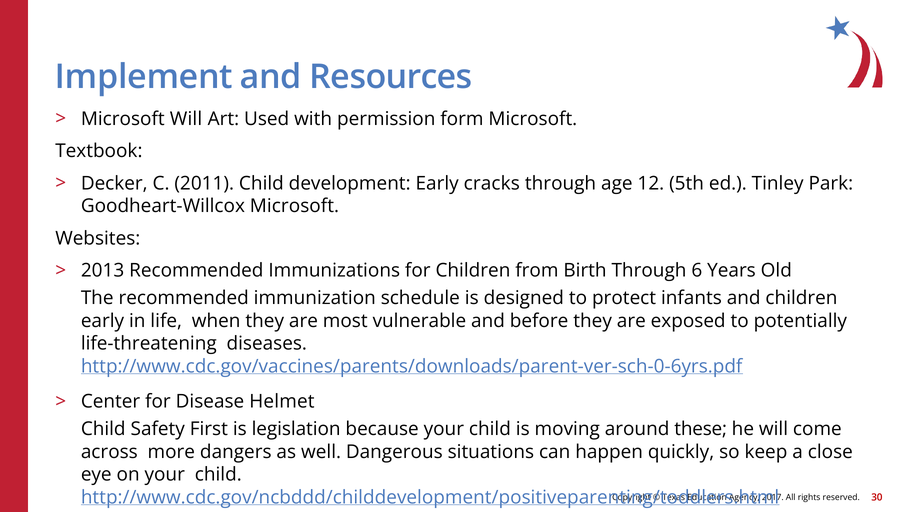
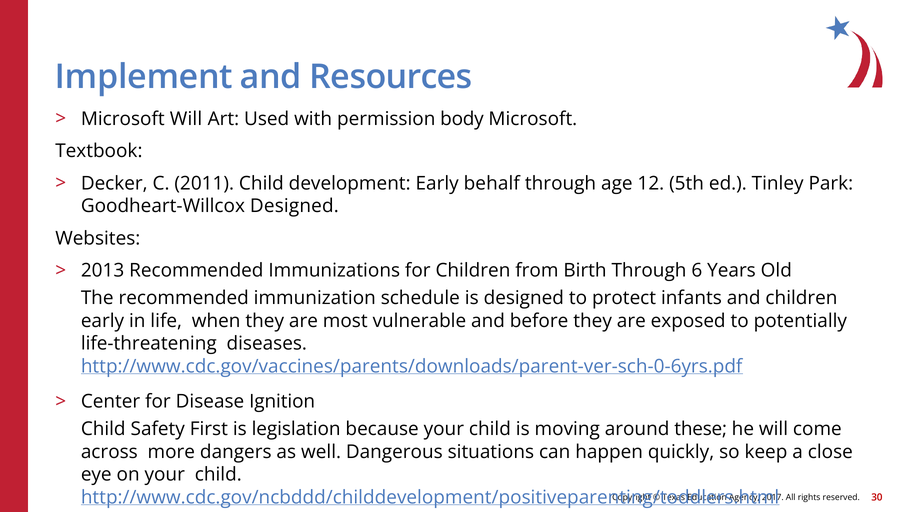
form: form -> body
cracks: cracks -> behalf
Goodheart-Willcox Microsoft: Microsoft -> Designed
Helmet: Helmet -> Ignition
